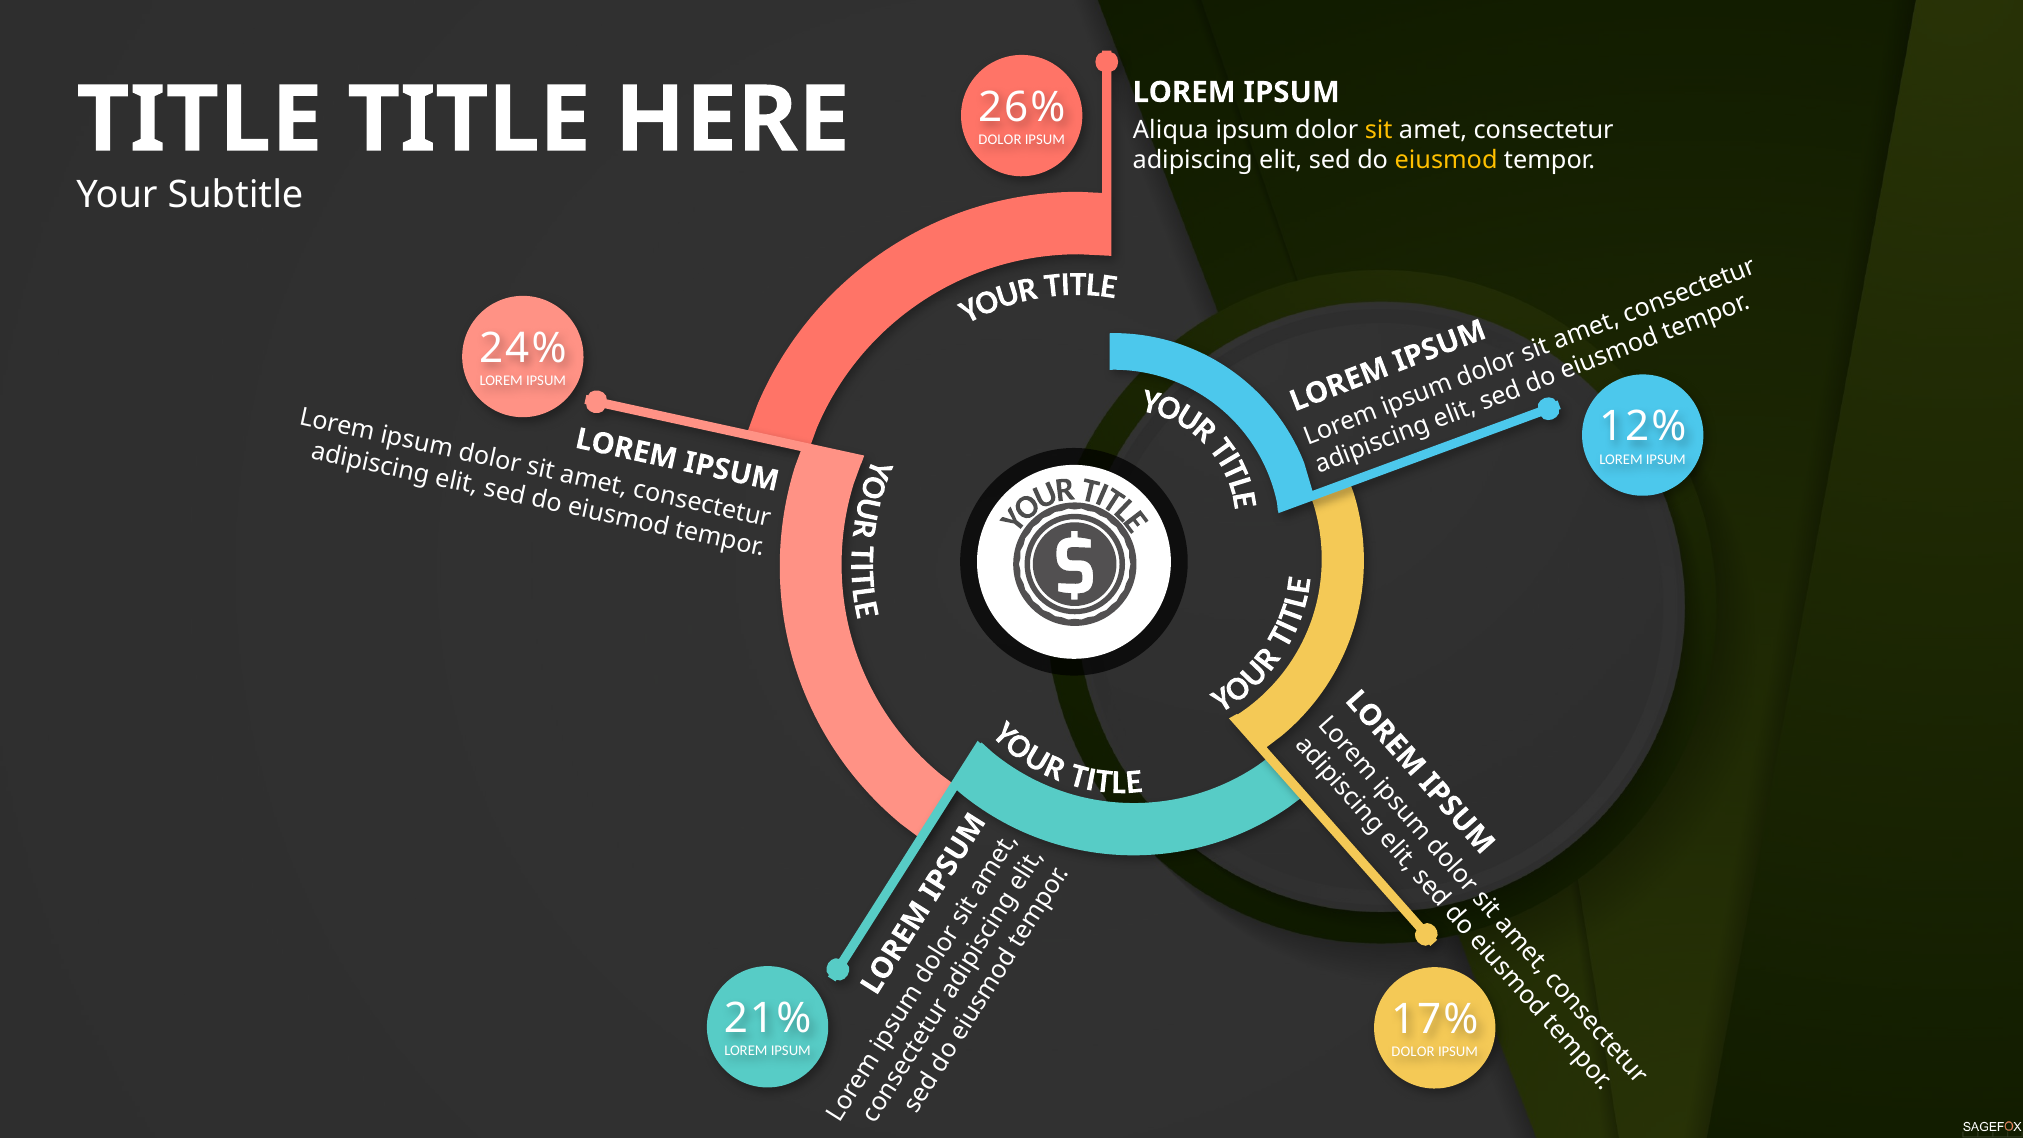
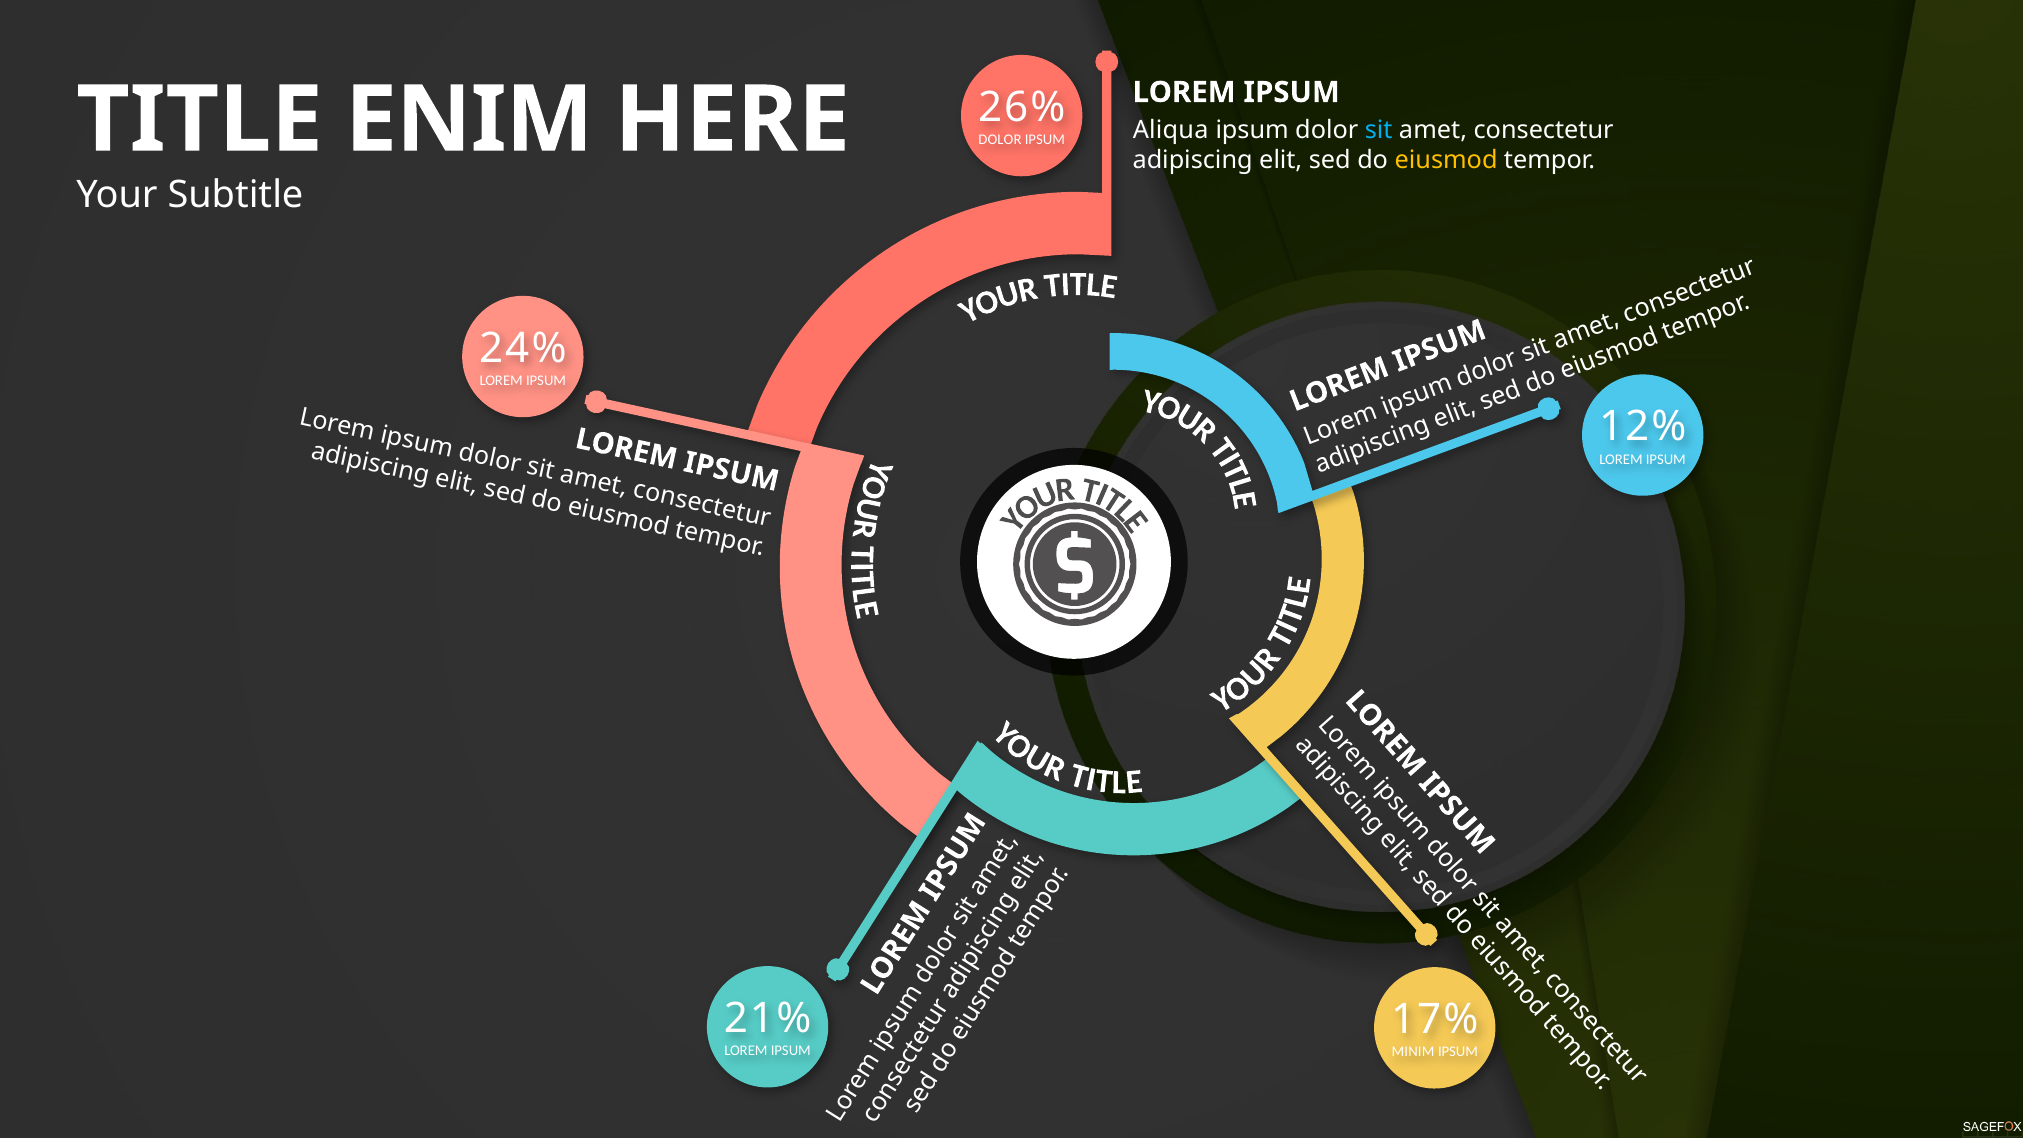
TITLE at (469, 120): TITLE -> ENIM
sit at (1379, 130) colour: yellow -> light blue
DOLOR at (1413, 1052): DOLOR -> MINIM
